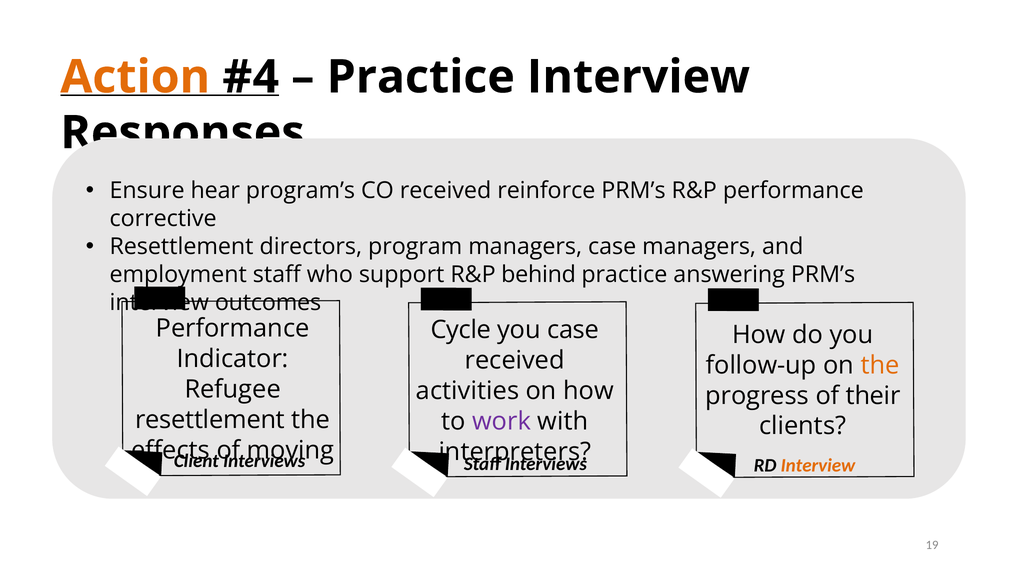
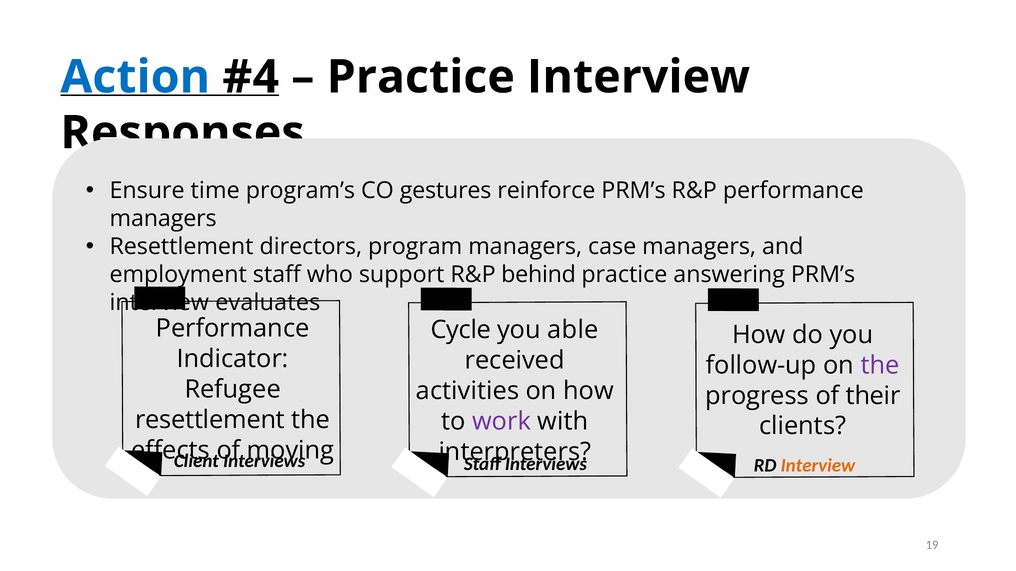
Action colour: orange -> blue
hear: hear -> time
CO received: received -> gestures
corrective at (163, 219): corrective -> managers
outcomes: outcomes -> evaluates
you case: case -> able
the at (880, 366) colour: orange -> purple
